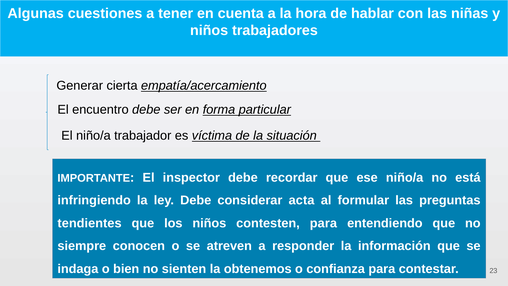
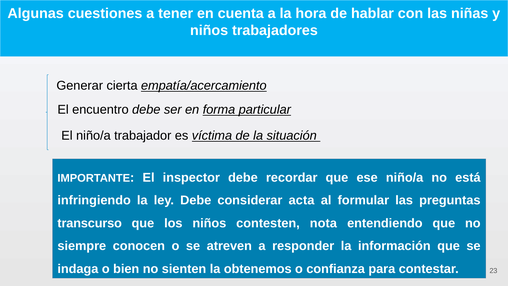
tendientes: tendientes -> transcurso
contesten para: para -> nota
